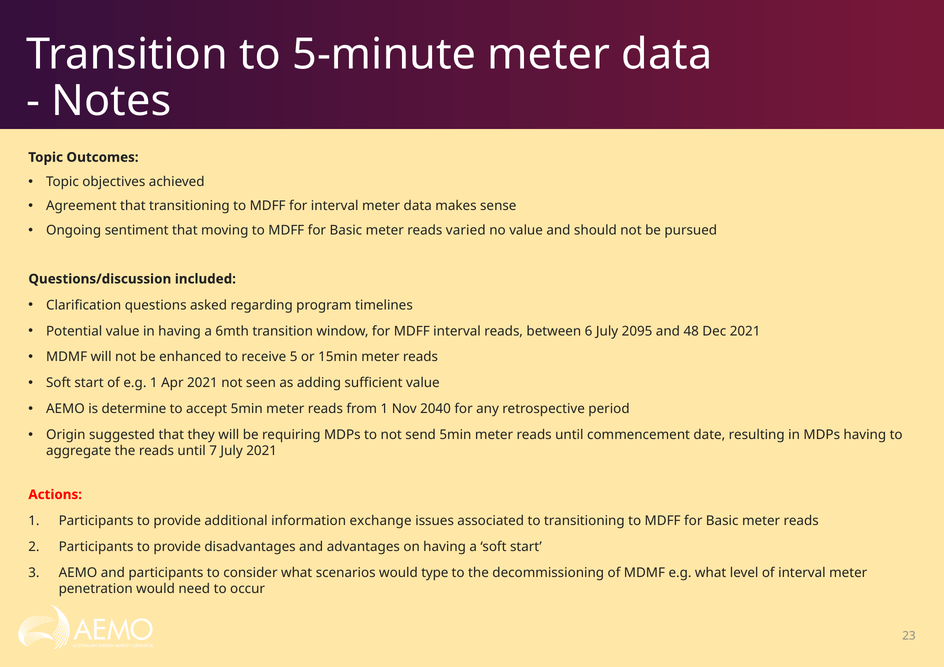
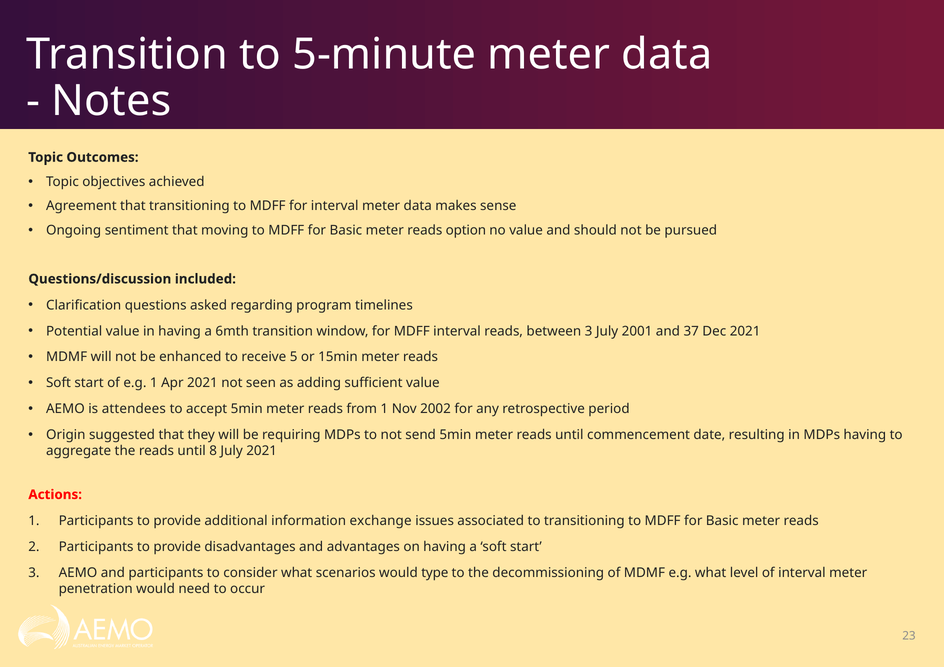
varied: varied -> option
between 6: 6 -> 3
2095: 2095 -> 2001
48: 48 -> 37
determine: determine -> attendees
2040: 2040 -> 2002
7: 7 -> 8
